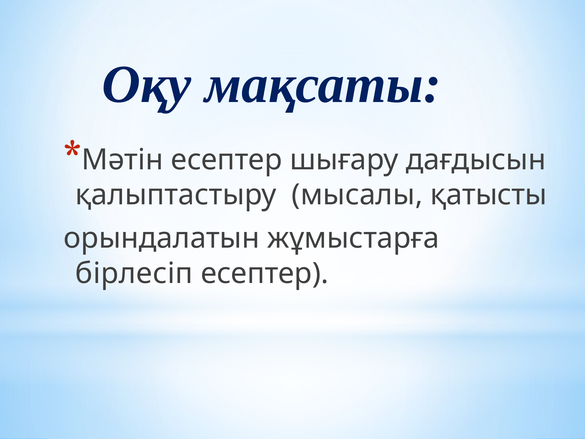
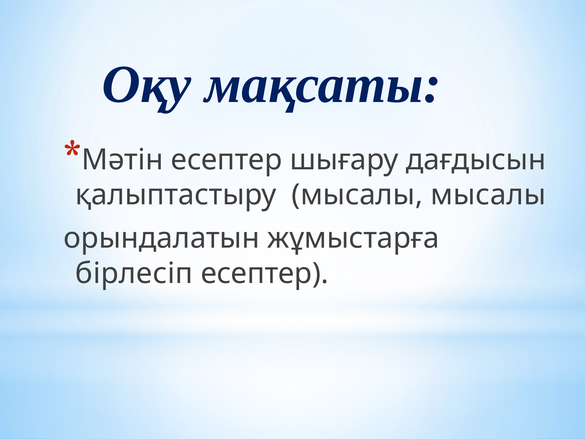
мысалы қатысты: қатысты -> мысалы
